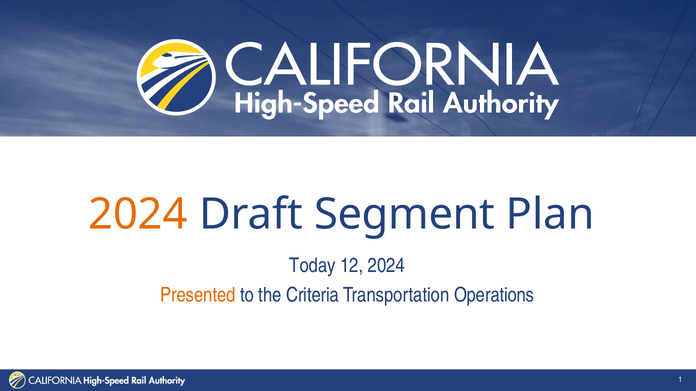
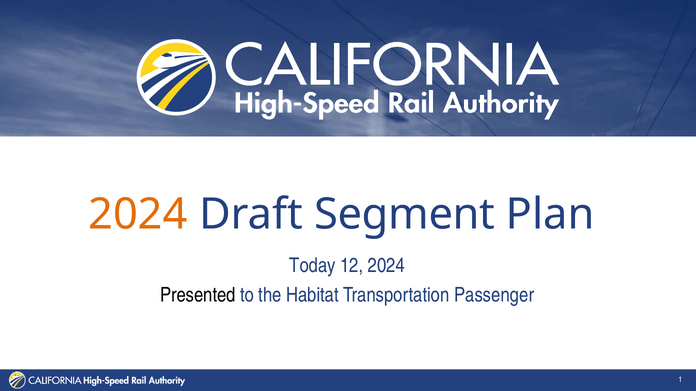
Presented colour: orange -> black
Criteria: Criteria -> Habitat
Operations: Operations -> Passenger
